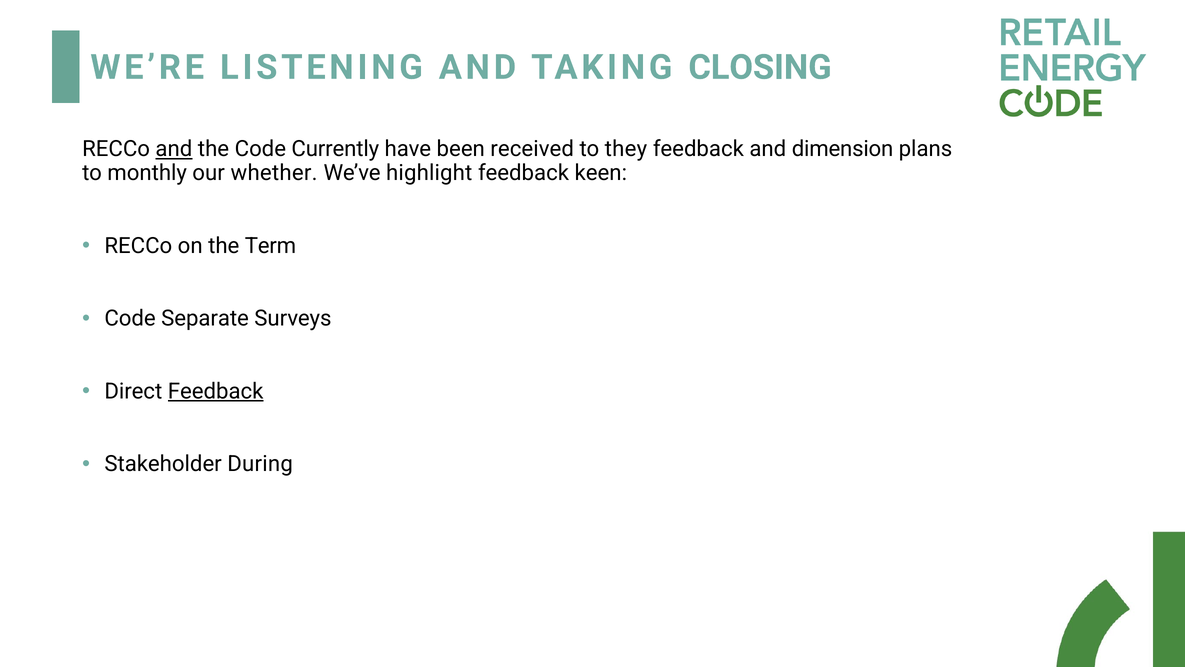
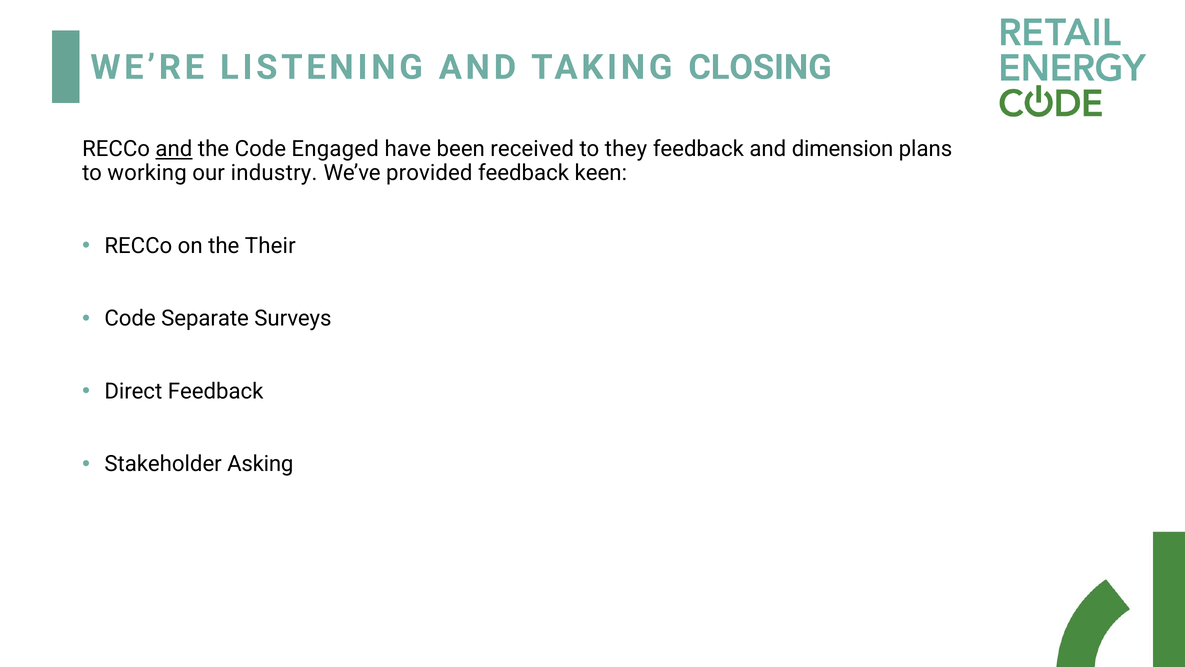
Currently: Currently -> Engaged
monthly: monthly -> working
whether: whether -> industry
highlight: highlight -> provided
Term: Term -> Their
Feedback at (216, 391) underline: present -> none
During: During -> Asking
